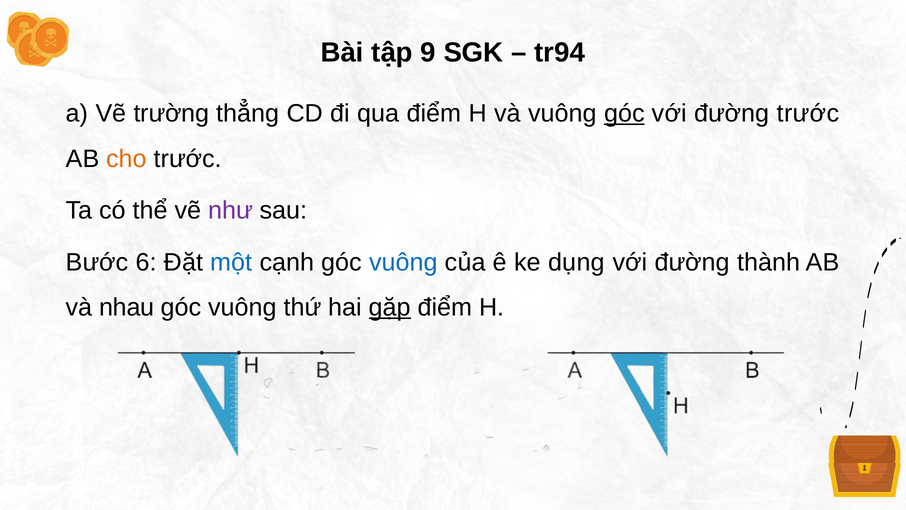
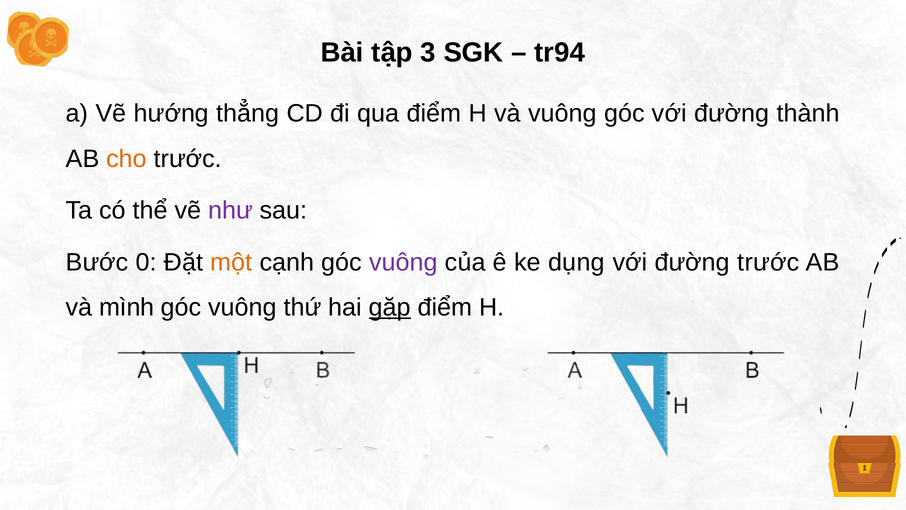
9: 9 -> 3
trường: trường -> hướng
góc at (624, 114) underline: present -> none
đường trước: trước -> thành
6: 6 -> 0
một colour: blue -> orange
vuông at (403, 262) colour: blue -> purple
đường thành: thành -> trước
nhau: nhau -> mình
